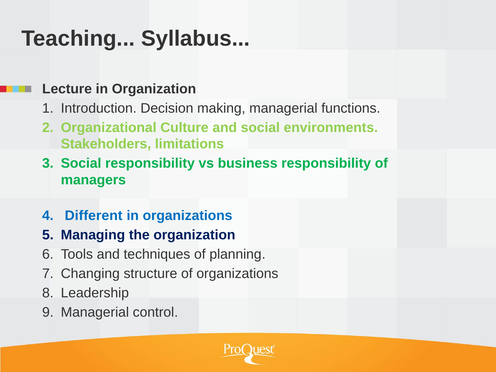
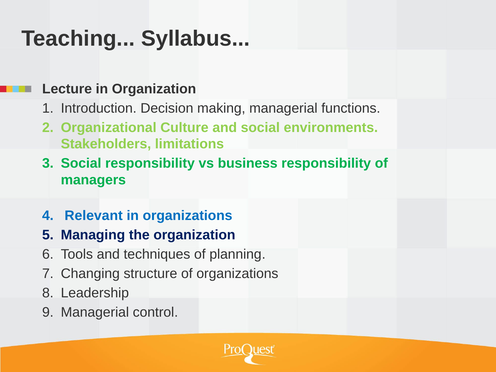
Different: Different -> Relevant
